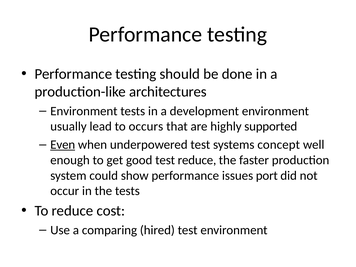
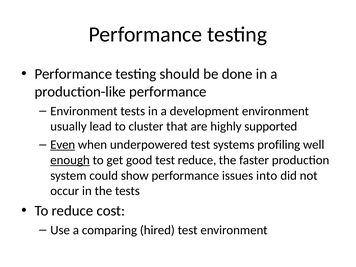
production-like architectures: architectures -> performance
occurs: occurs -> cluster
concept: concept -> profiling
enough underline: none -> present
port: port -> into
